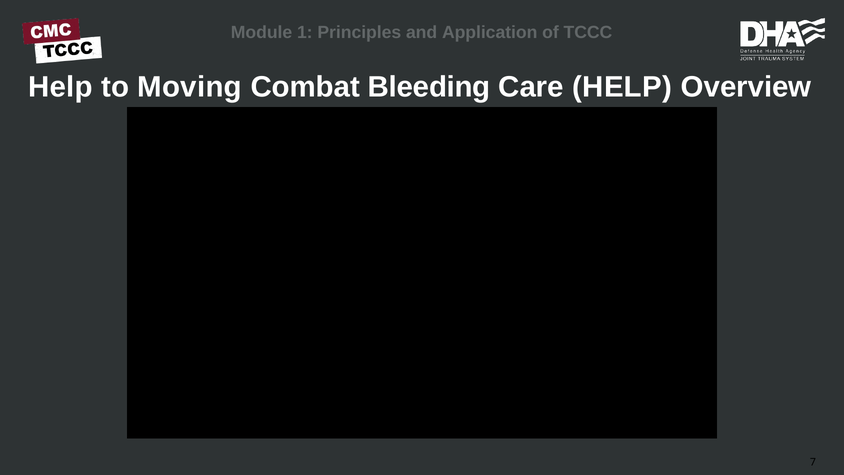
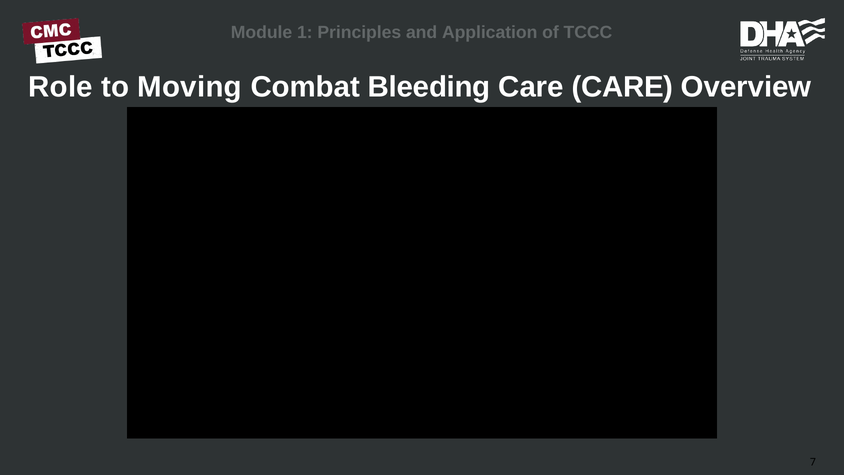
Help at (61, 87): Help -> Role
Care HELP: HELP -> CARE
